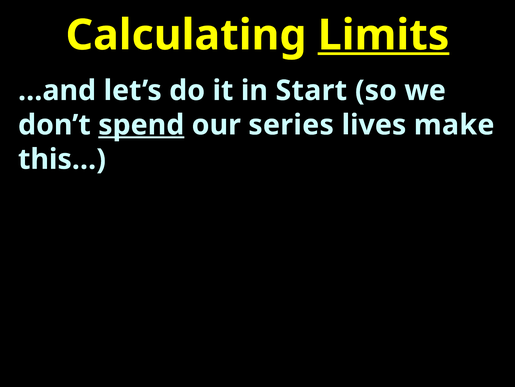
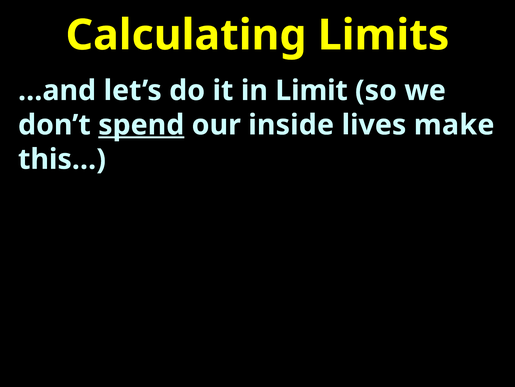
Limits underline: present -> none
Start: Start -> Limit
series: series -> inside
